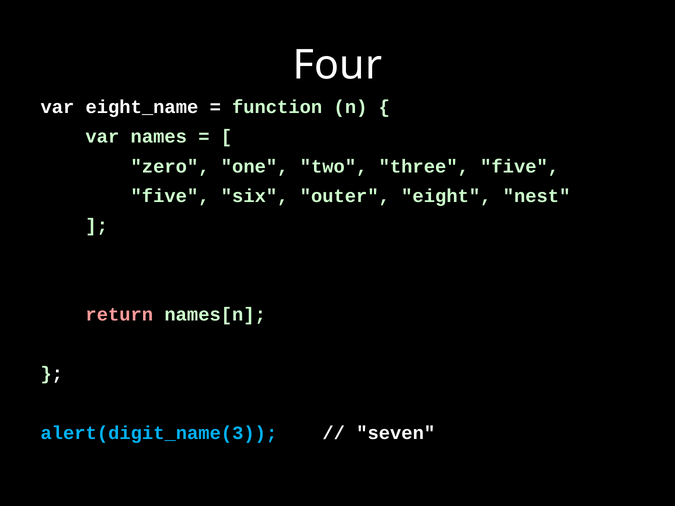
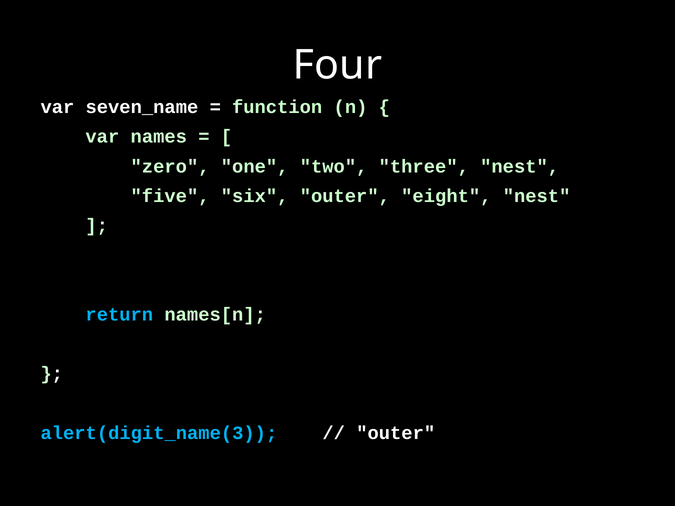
eight_name: eight_name -> seven_name
three five: five -> nest
return colour: pink -> light blue
seven at (396, 433): seven -> outer
